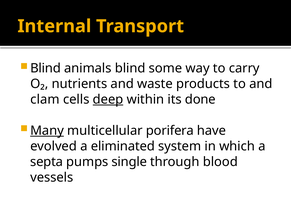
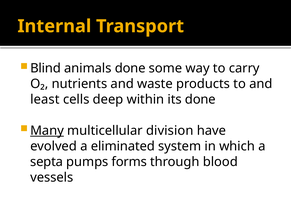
animals blind: blind -> done
clam: clam -> least
deep underline: present -> none
porifera: porifera -> division
single: single -> forms
